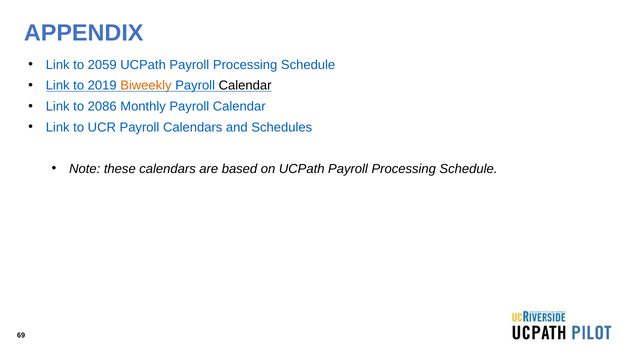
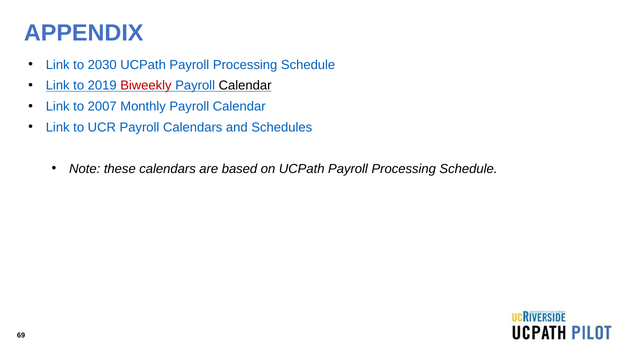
2059: 2059 -> 2030
Biweekly colour: orange -> red
2086: 2086 -> 2007
